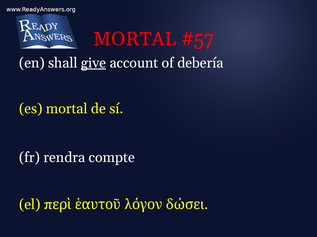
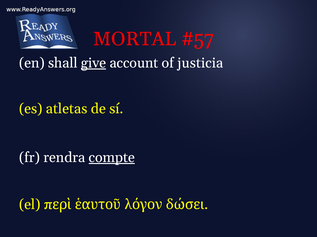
debería: debería -> justicia
es mortal: mortal -> atletas
compte underline: none -> present
